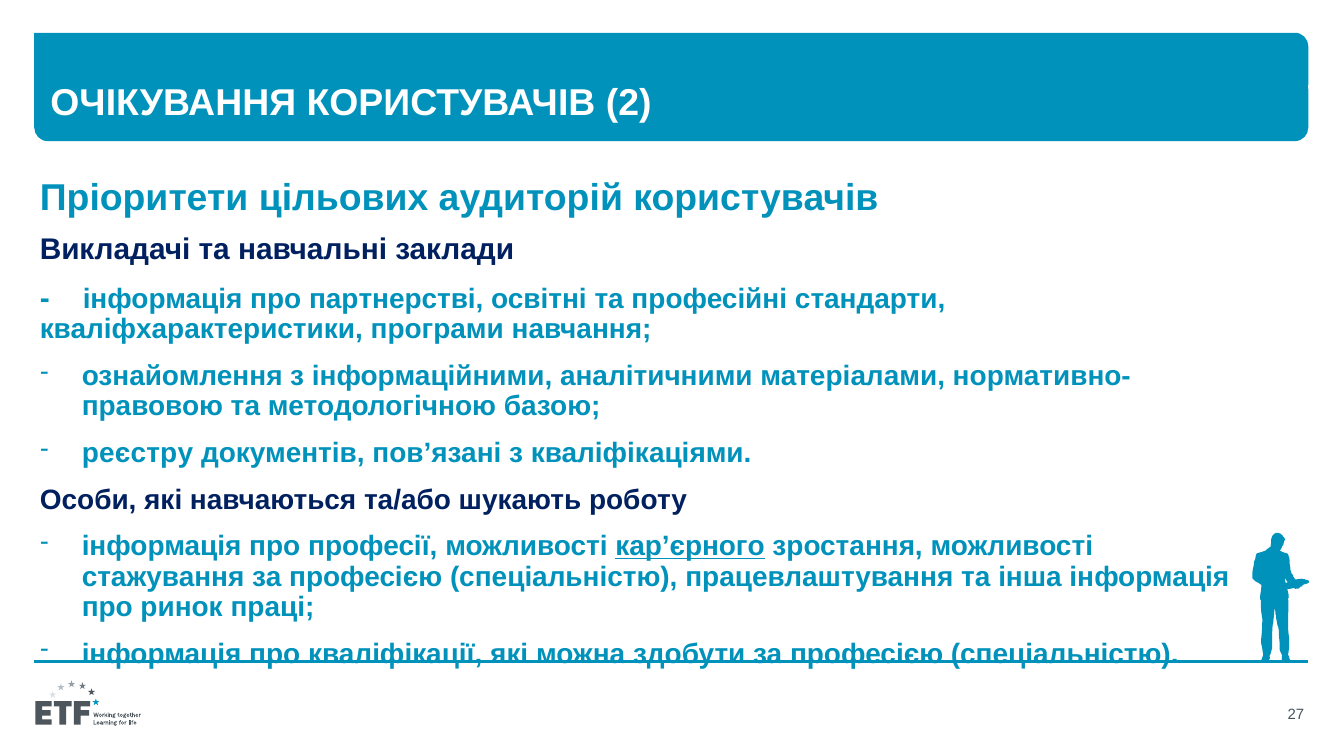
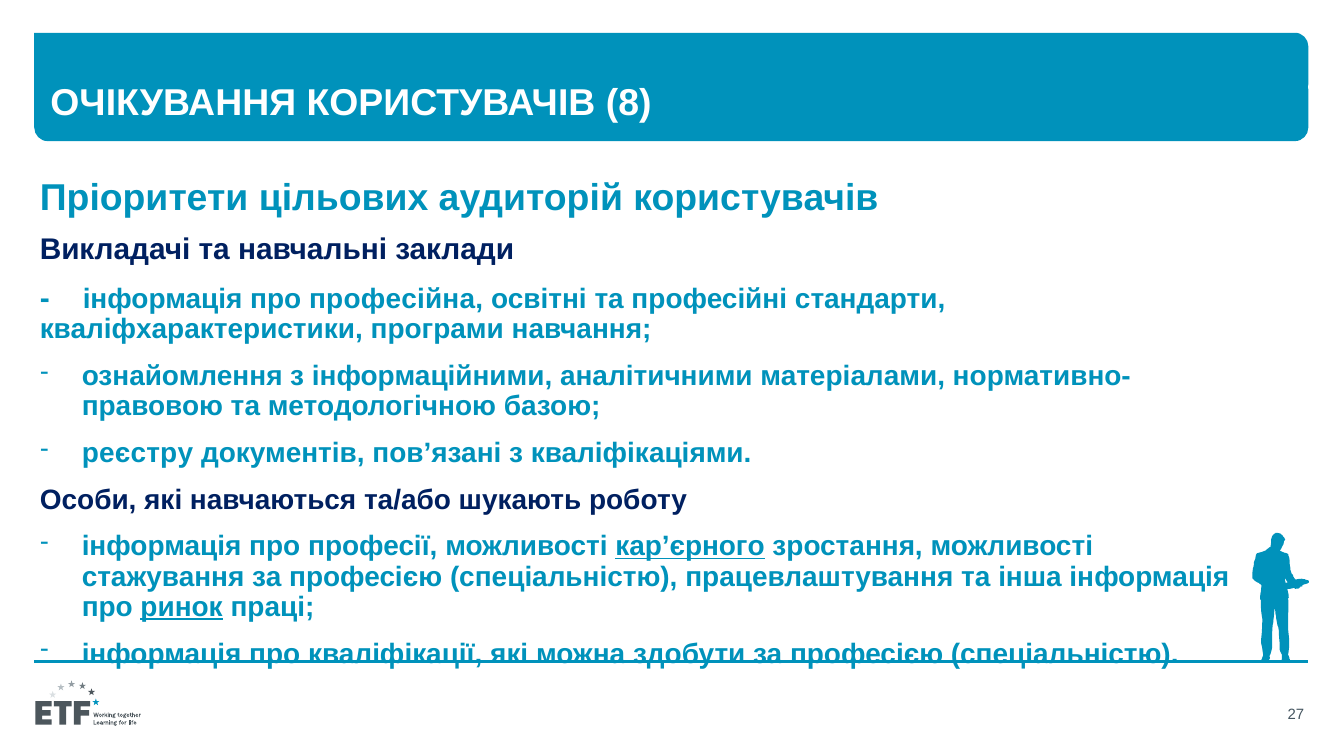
2: 2 -> 8
партнерстві: партнерстві -> професійна
ринок underline: none -> present
